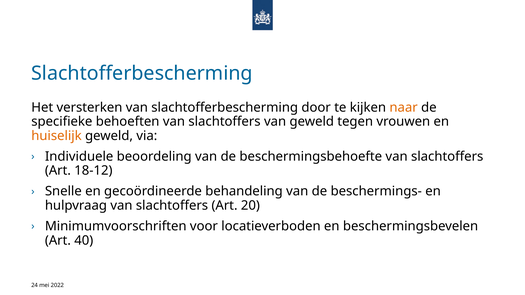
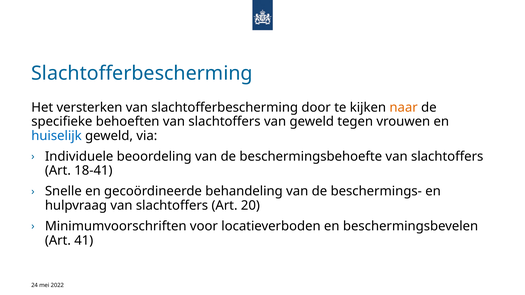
huiselijk colour: orange -> blue
18-12: 18-12 -> 18-41
40: 40 -> 41
